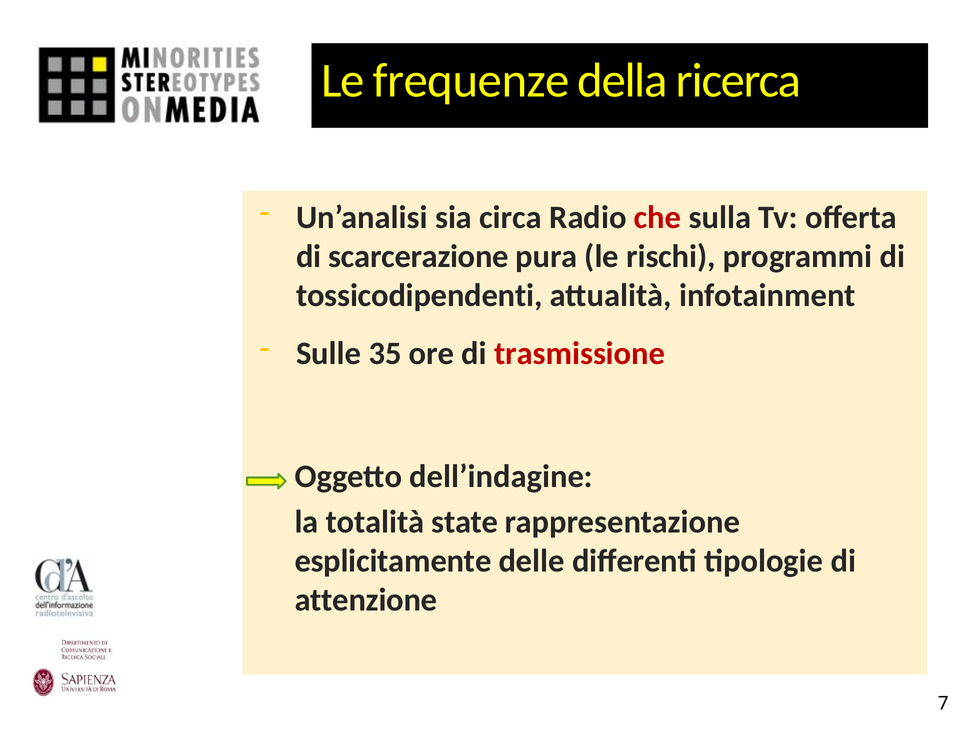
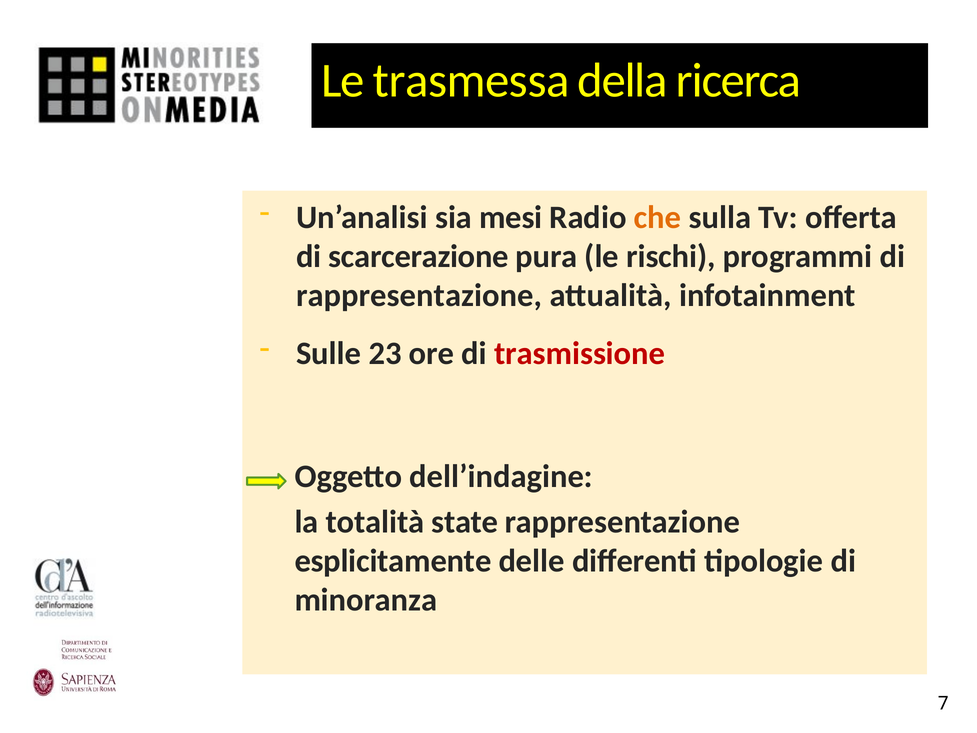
frequenze: frequenze -> trasmessa
circa: circa -> mesi
che colour: red -> orange
tossicodipendenti at (419, 296): tossicodipendenti -> rappresentazione
35: 35 -> 23
attenzione: attenzione -> minoranza
